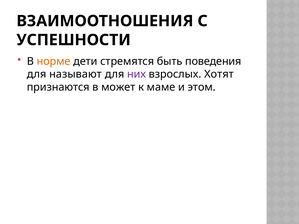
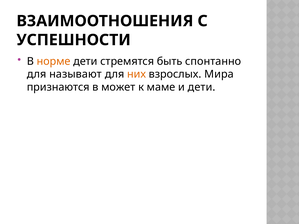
поведения: поведения -> спонтанно
них colour: purple -> orange
Хотят: Хотят -> Мира
и этом: этом -> дети
